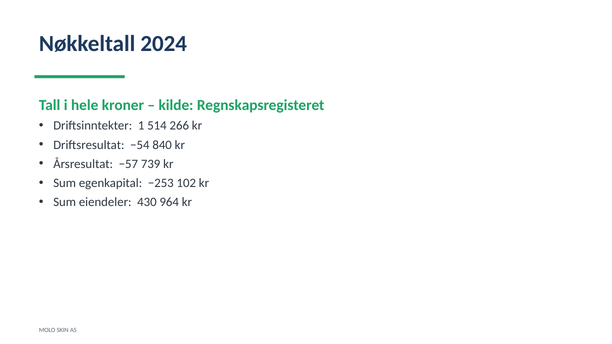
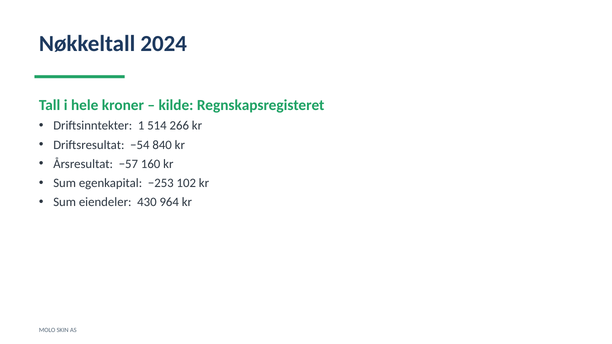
739: 739 -> 160
